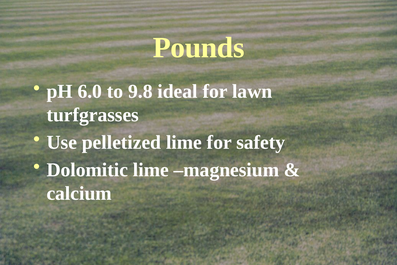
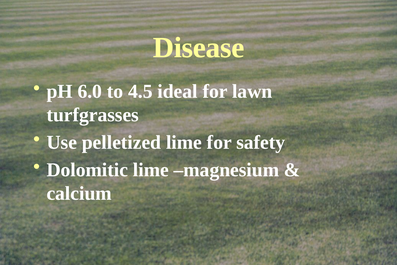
Pounds: Pounds -> Disease
9.8: 9.8 -> 4.5
